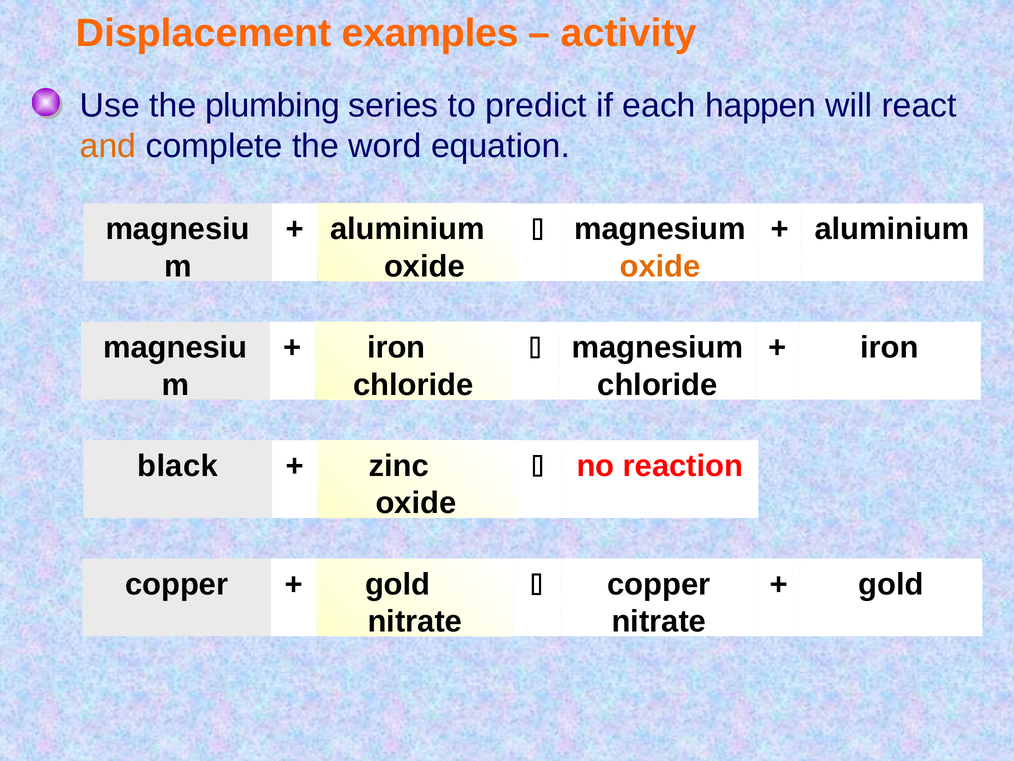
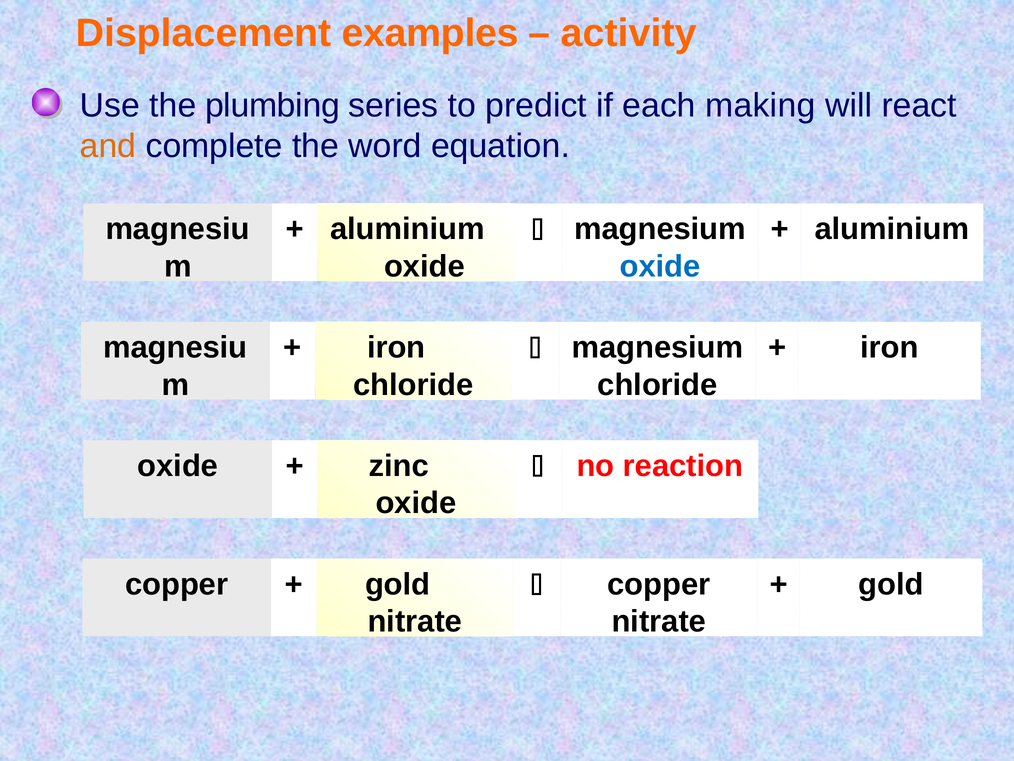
happen: happen -> making
oxide at (660, 266) colour: orange -> blue
black at (178, 466): black -> oxide
